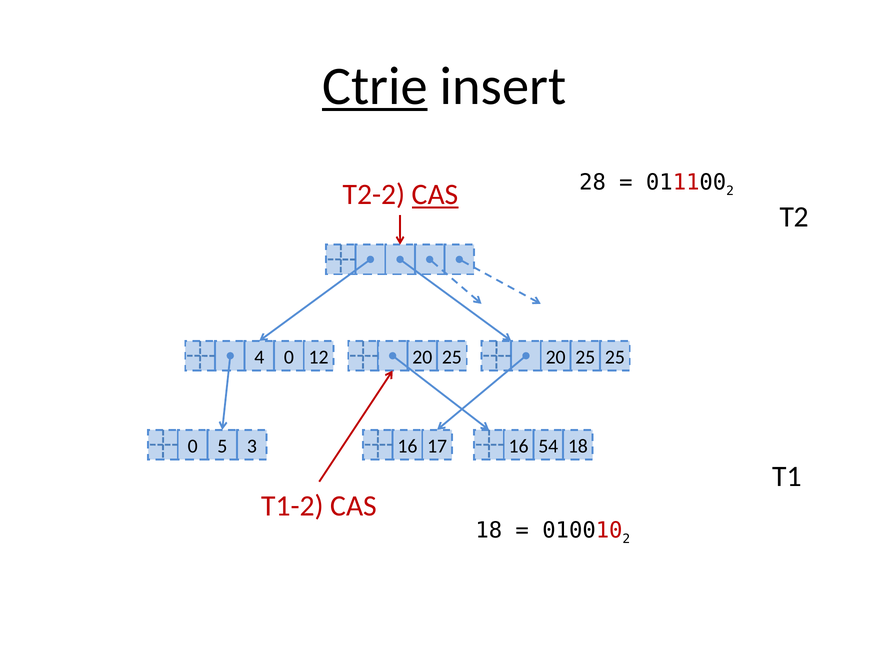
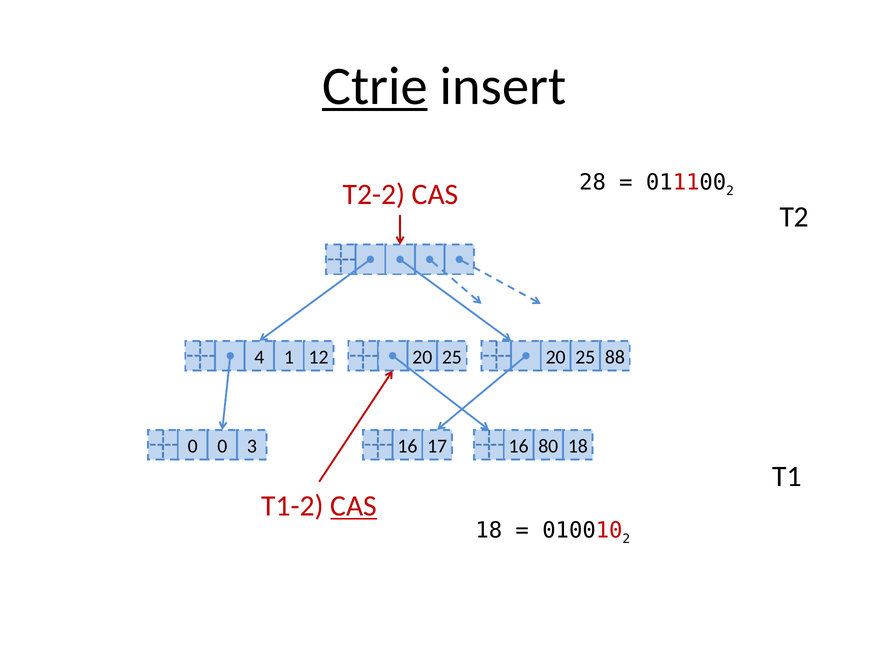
CAS at (435, 195) underline: present -> none
4 0: 0 -> 1
25 25: 25 -> 88
0 5: 5 -> 0
54: 54 -> 80
CAS at (354, 506) underline: none -> present
